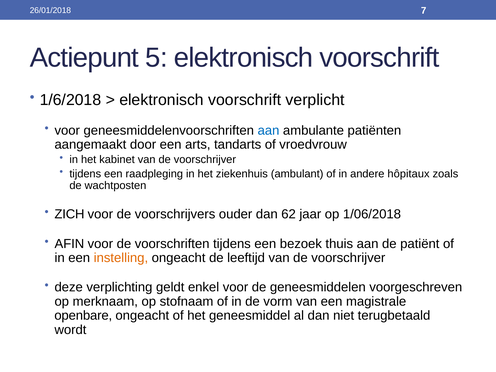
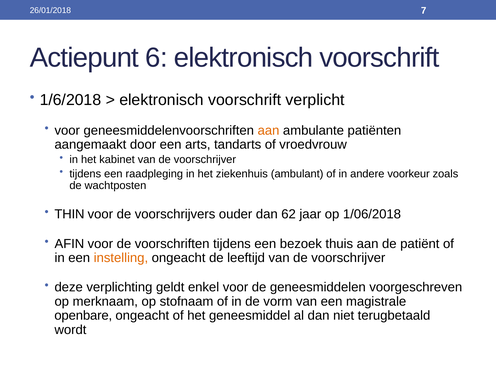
5: 5 -> 6
aan at (269, 130) colour: blue -> orange
hôpitaux: hôpitaux -> voorkeur
ZICH: ZICH -> THIN
